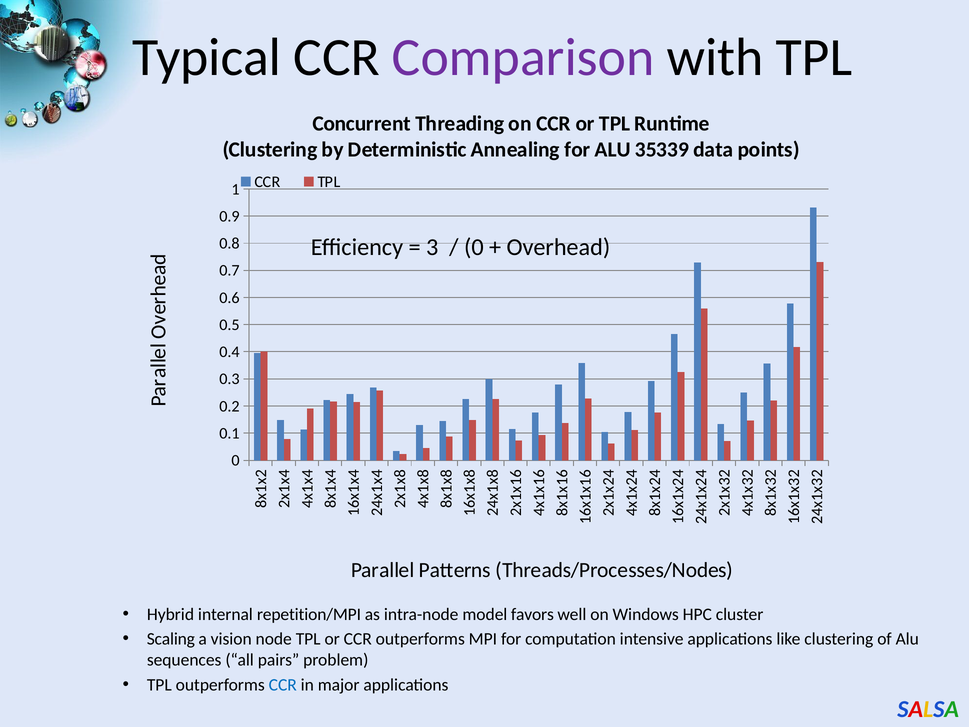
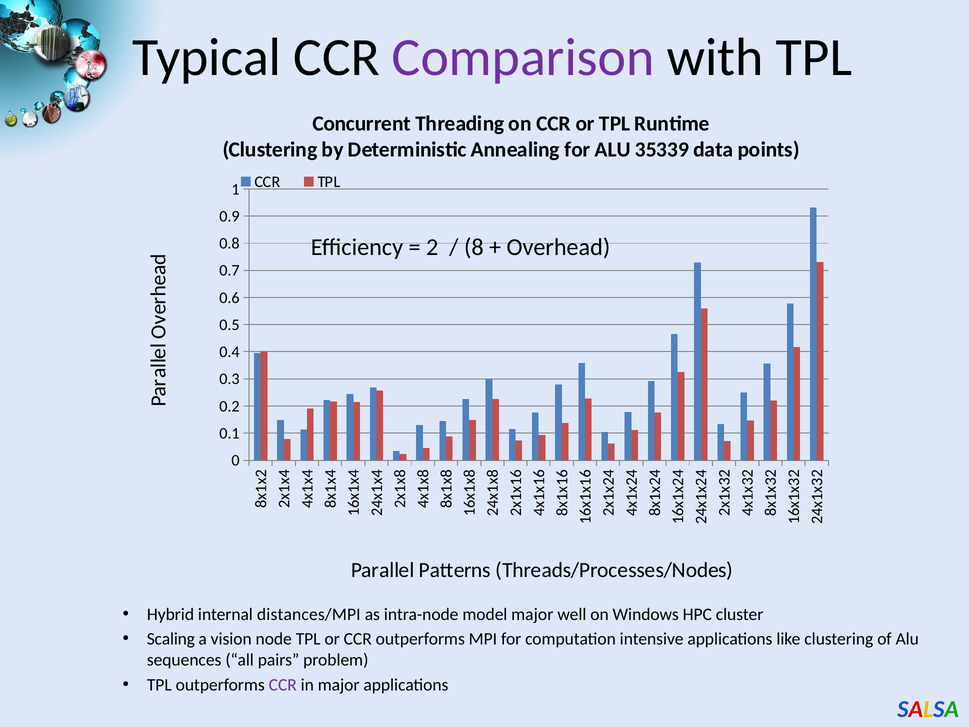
3 at (432, 247): 3 -> 2
0 at (474, 247): 0 -> 8
repetition/MPI: repetition/MPI -> distances/MPI
model favors: favors -> major
CCR at (283, 685) colour: blue -> purple
